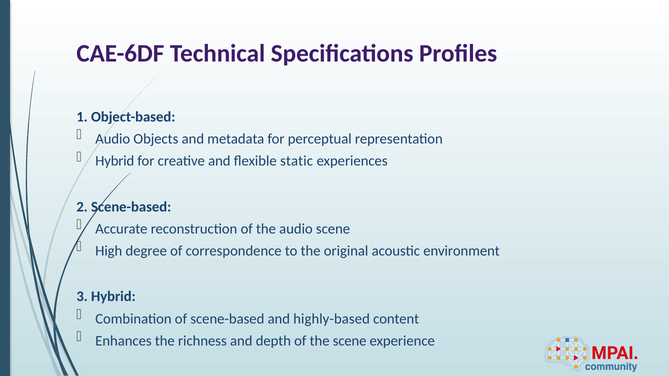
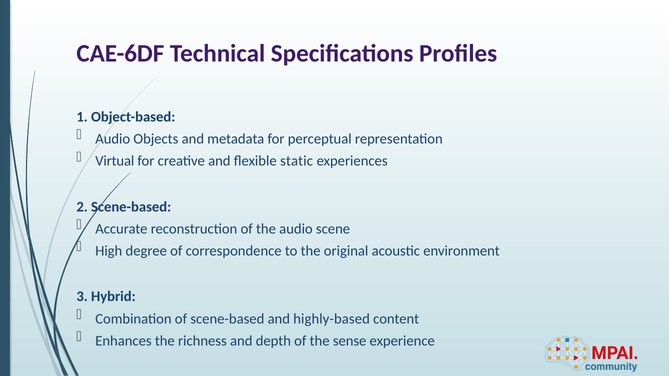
Hybrid at (115, 161): Hybrid -> Virtual
the scene: scene -> sense
